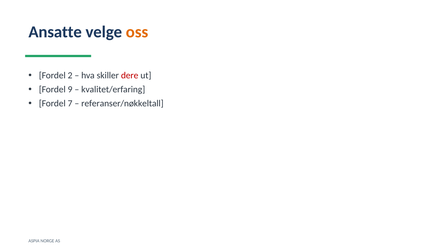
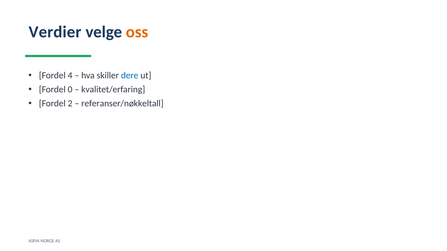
Ansatte: Ansatte -> Verdier
2: 2 -> 4
dere colour: red -> blue
9: 9 -> 0
7: 7 -> 2
